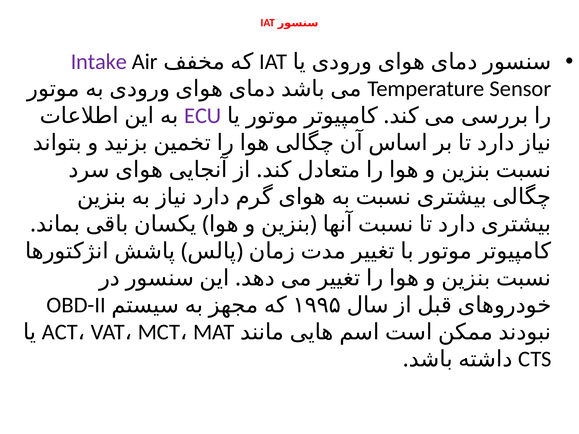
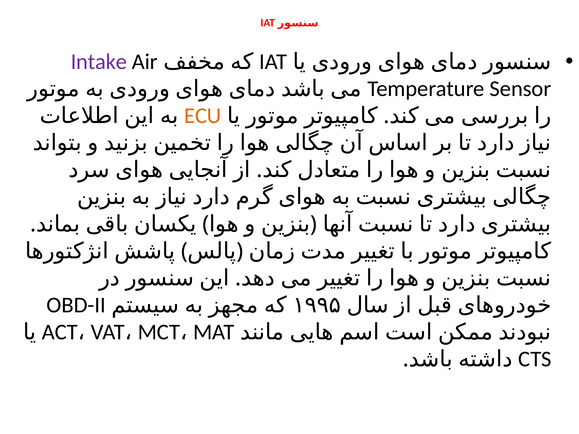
ECU colour: purple -> orange
